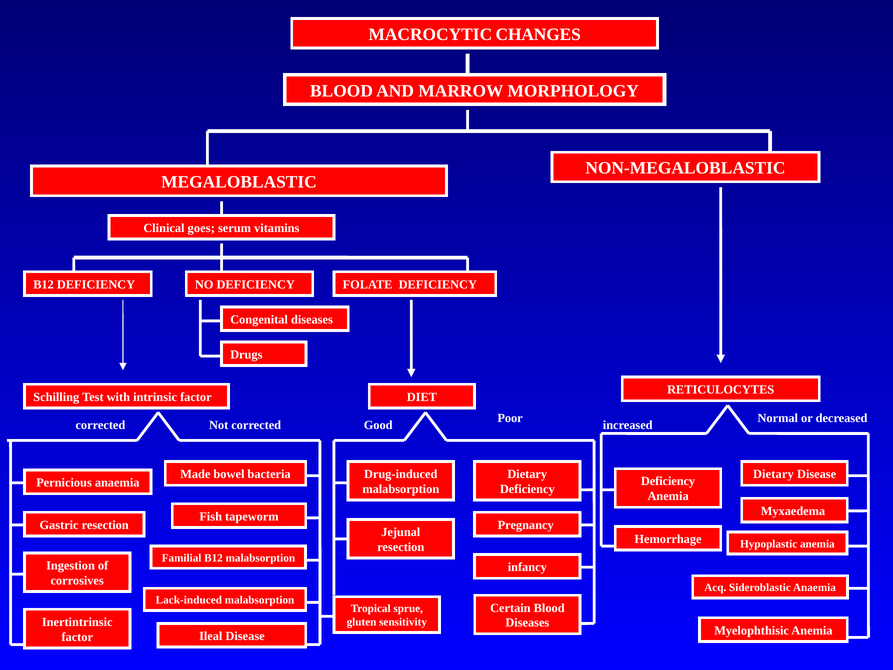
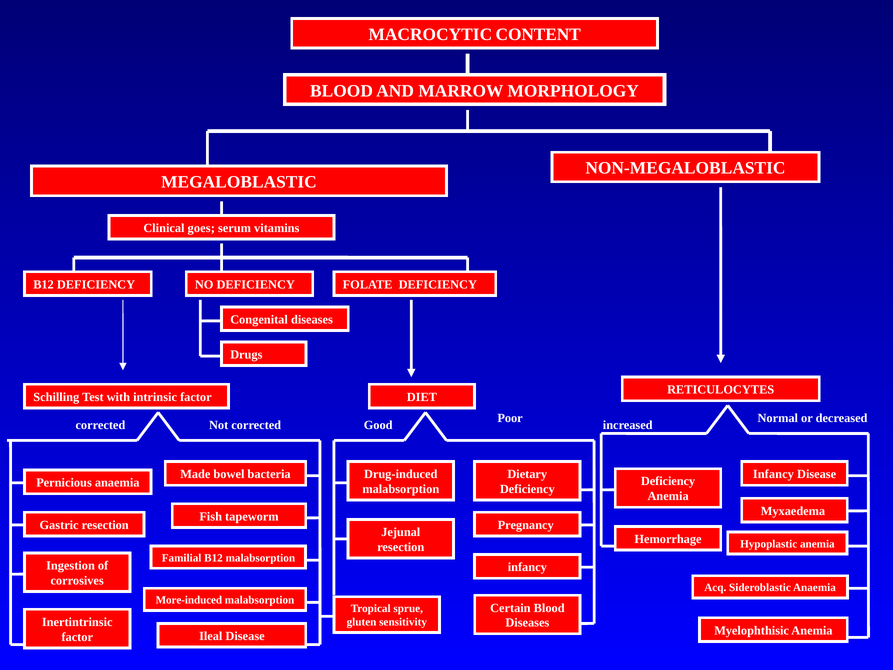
CHANGES: CHANGES -> CONTENT
Dietary at (773, 474): Dietary -> Infancy
Lack-induced: Lack-induced -> More-induced
